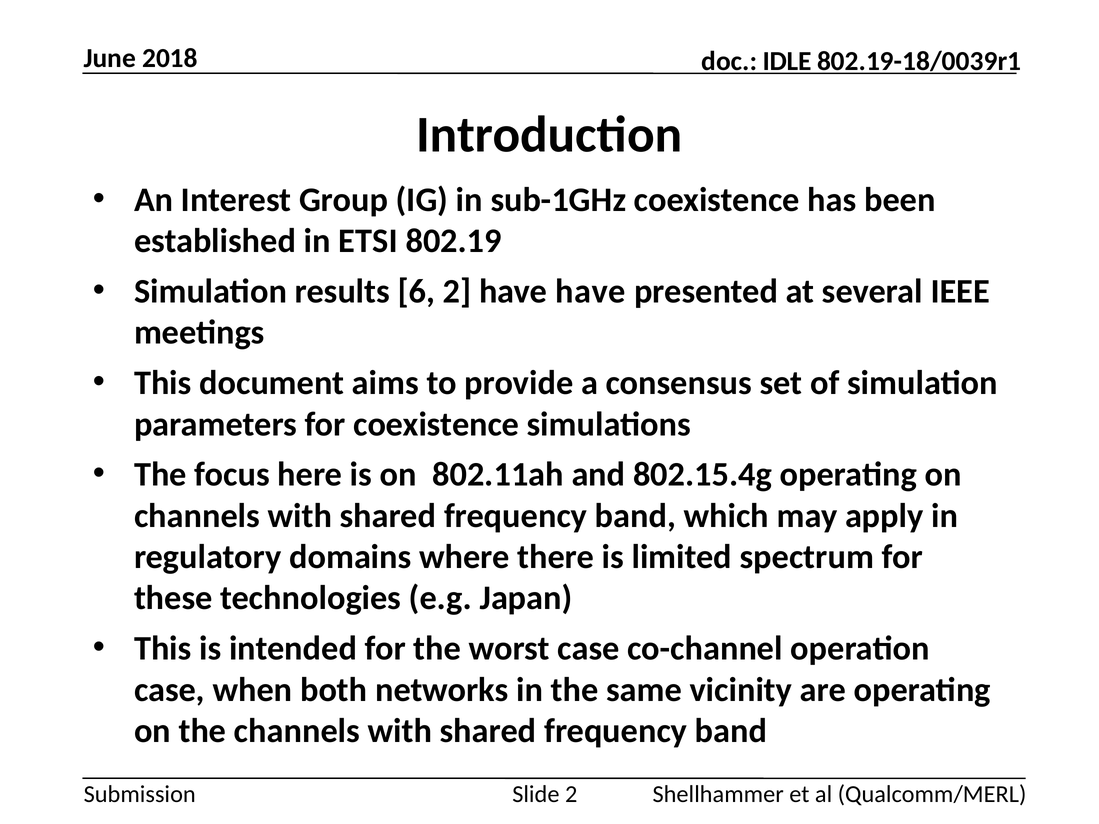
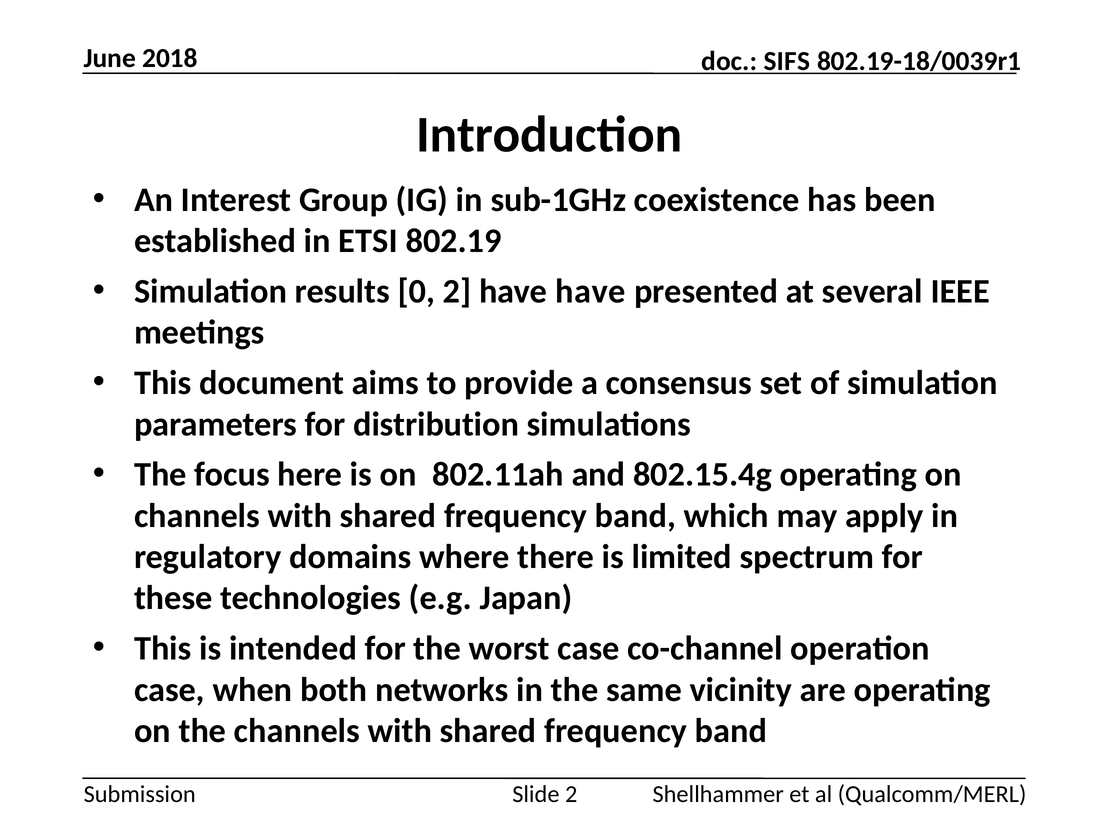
IDLE: IDLE -> SIFS
6: 6 -> 0
for coexistence: coexistence -> distribution
